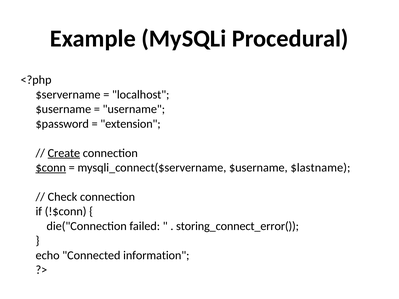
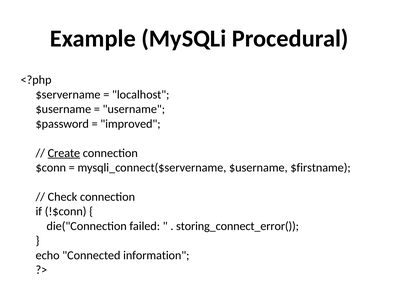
extension: extension -> improved
$conn underline: present -> none
$lastname: $lastname -> $firstname
